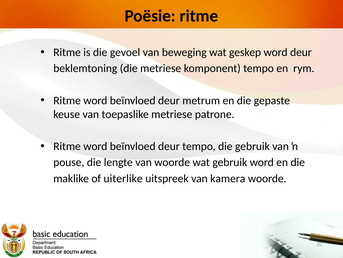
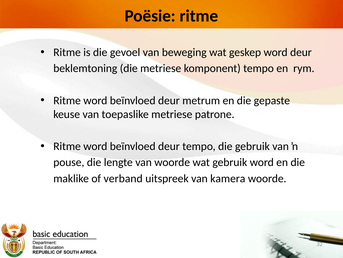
uiterlike: uiterlike -> verband
